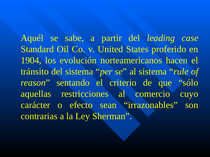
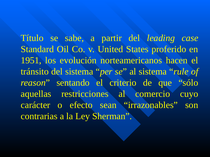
Aquél: Aquél -> Título
1904: 1904 -> 1951
